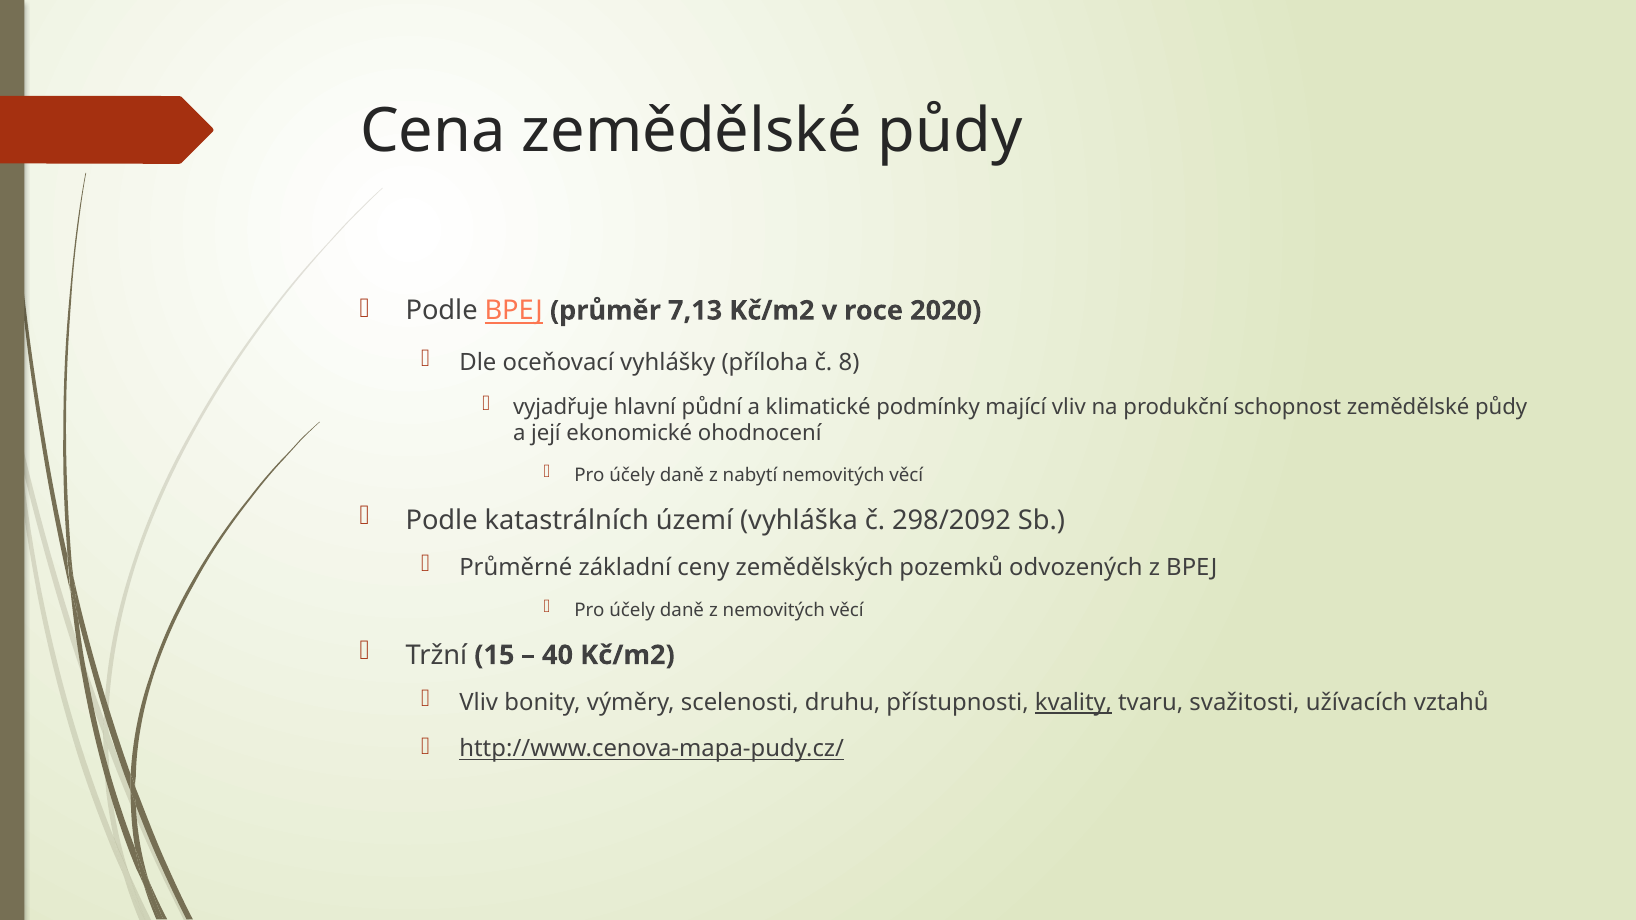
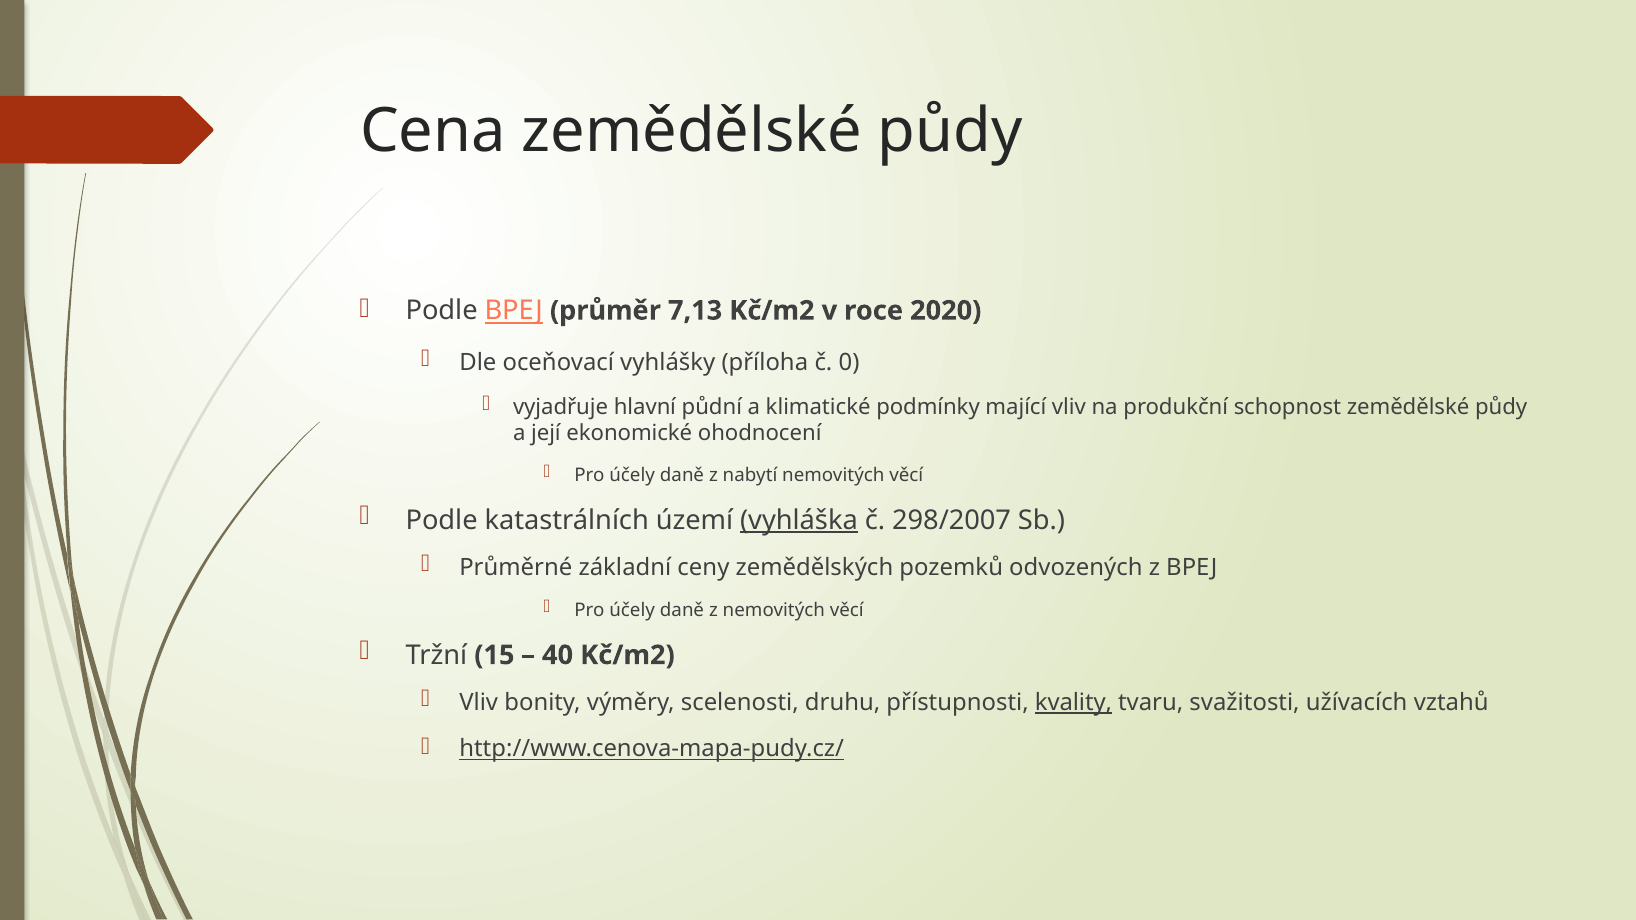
8: 8 -> 0
vyhláška underline: none -> present
298/2092: 298/2092 -> 298/2007
